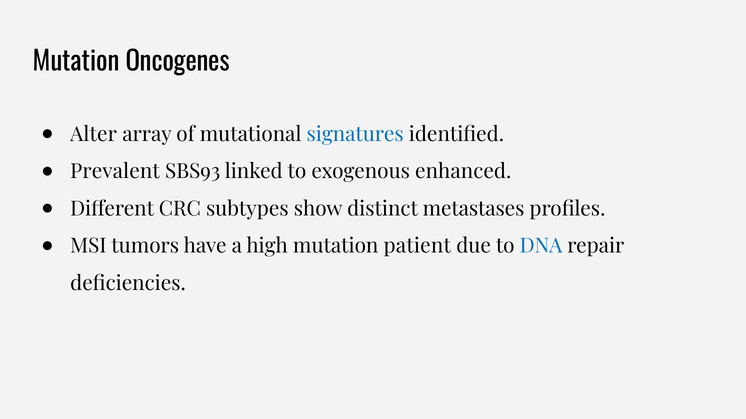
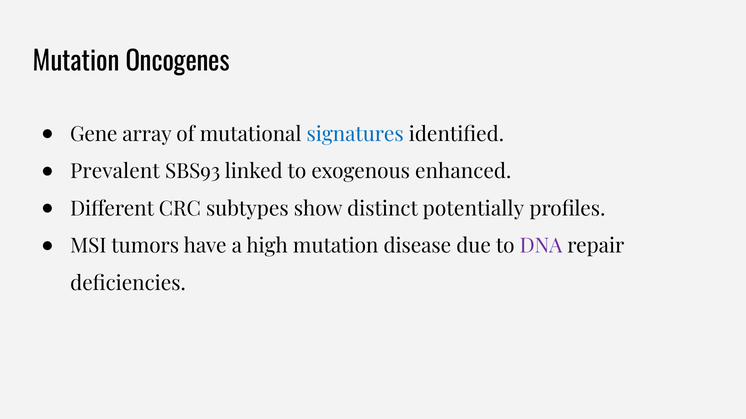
Alter: Alter -> Gene
metastases: metastases -> potentially
patient: patient -> disease
DNA colour: blue -> purple
